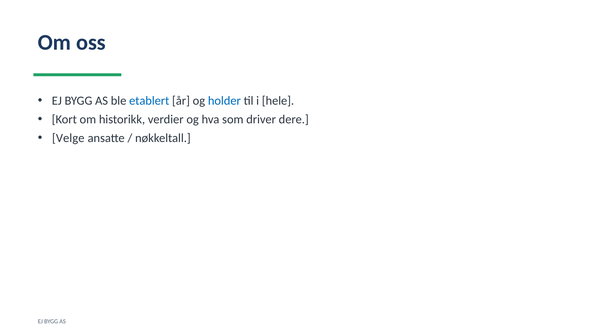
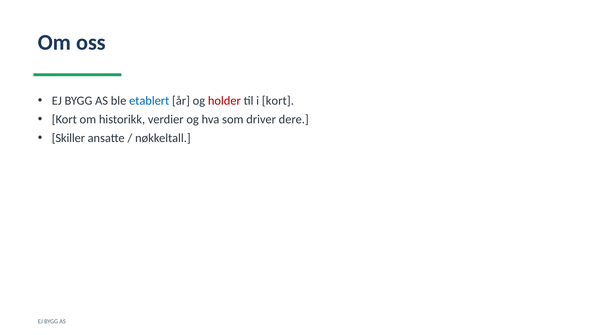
holder colour: blue -> red
i hele: hele -> kort
Velge: Velge -> Skiller
